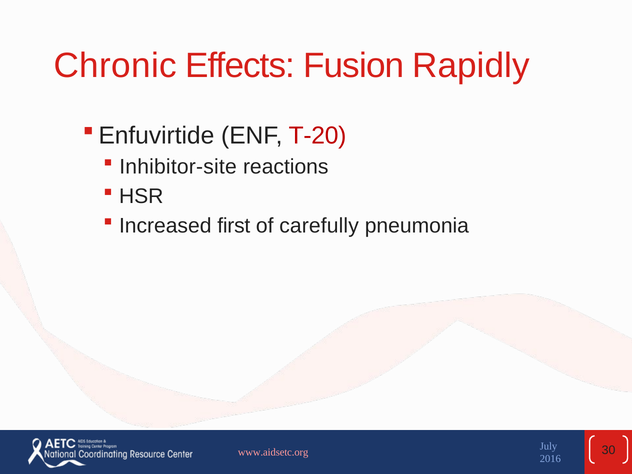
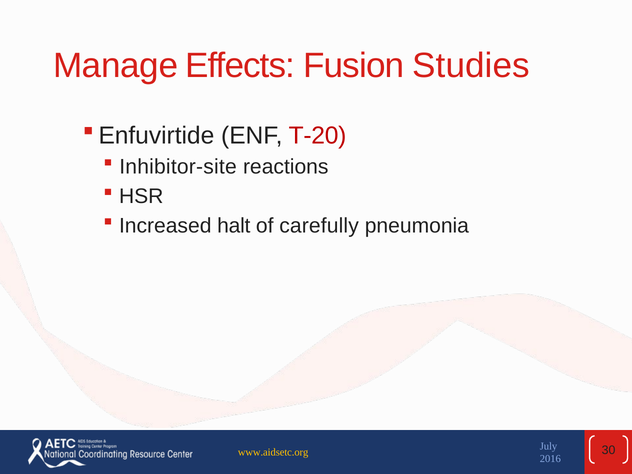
Chronic: Chronic -> Manage
Rapidly: Rapidly -> Studies
first: first -> halt
www.aidsetc.org colour: pink -> yellow
